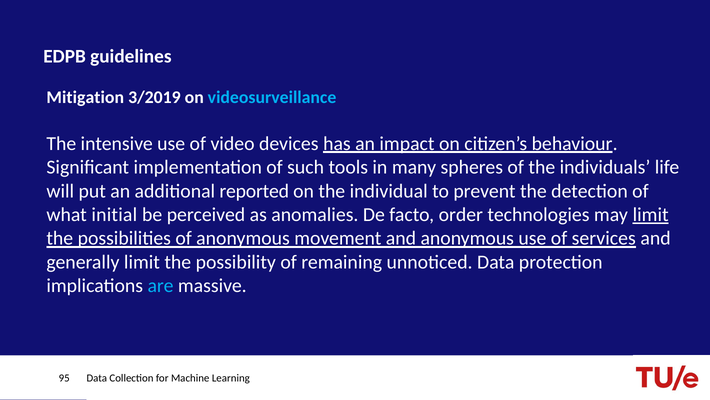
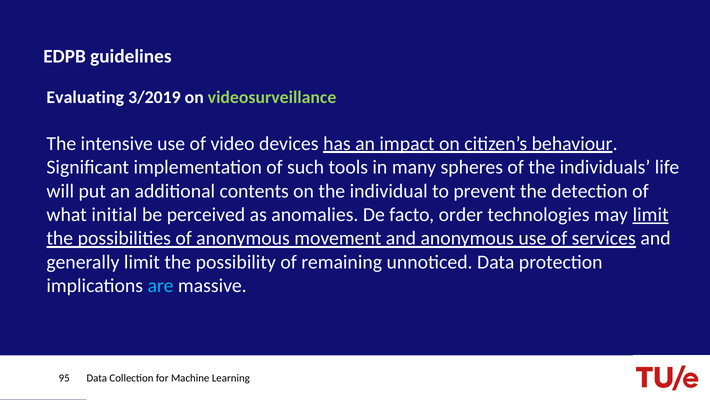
Mitigation: Mitigation -> Evaluating
videosurveillance colour: light blue -> light green
reported: reported -> contents
